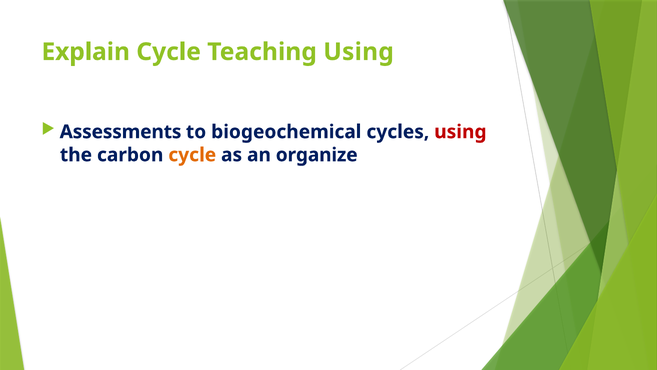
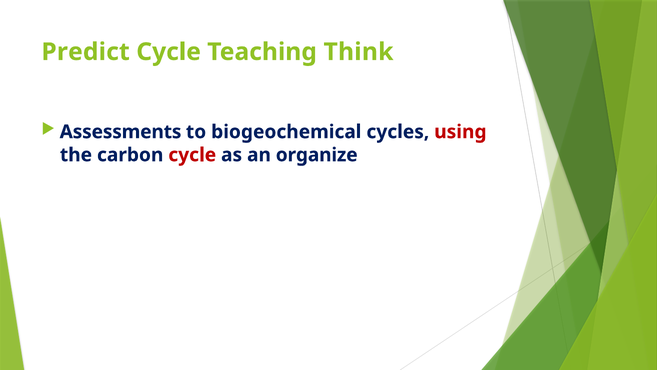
Explain: Explain -> Predict
Teaching Using: Using -> Think
cycle at (192, 155) colour: orange -> red
